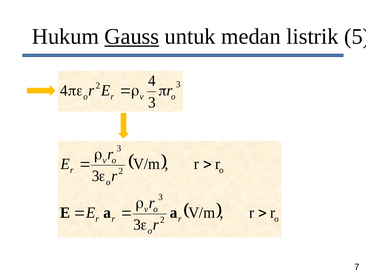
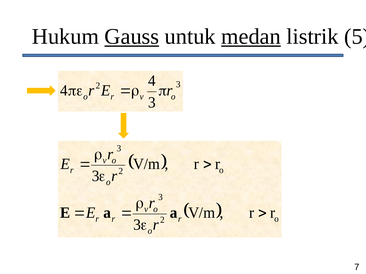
medan underline: none -> present
